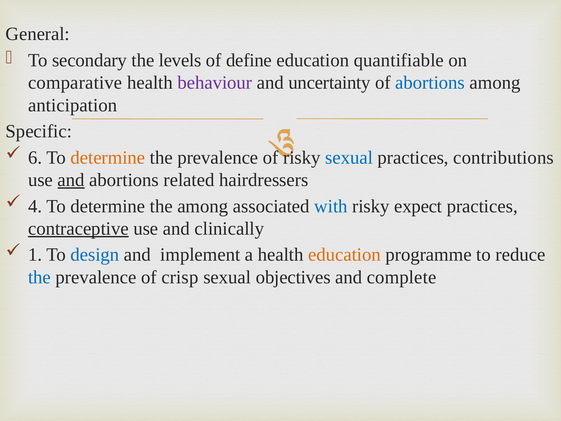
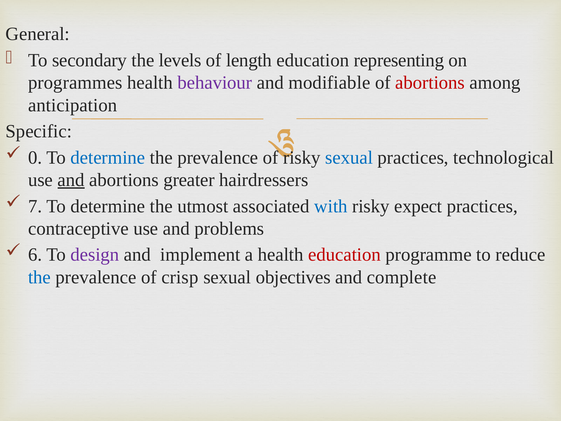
define: define -> length
quantifiable: quantifiable -> representing
comparative: comparative -> programmes
uncertainty: uncertainty -> modifiable
abortions at (430, 83) colour: blue -> red
6: 6 -> 0
determine at (108, 157) colour: orange -> blue
contributions: contributions -> technological
related: related -> greater
4: 4 -> 7
the among: among -> utmost
contraceptive underline: present -> none
clinically: clinically -> problems
1: 1 -> 6
design colour: blue -> purple
education at (345, 255) colour: orange -> red
